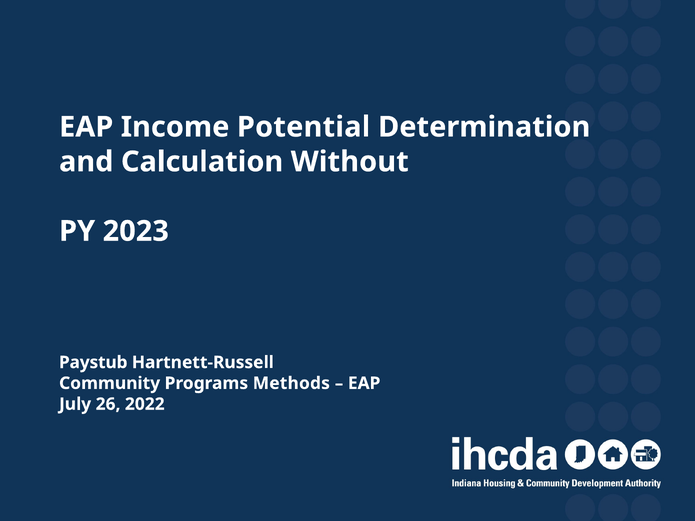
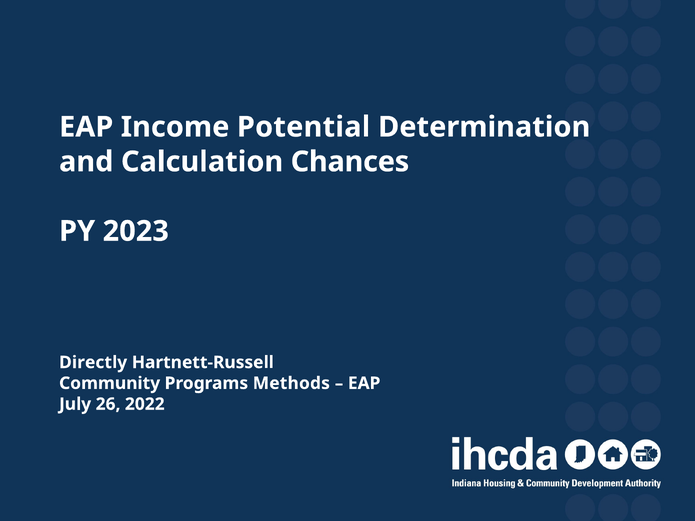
Without: Without -> Chances
Paystub: Paystub -> Directly
